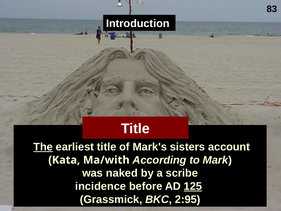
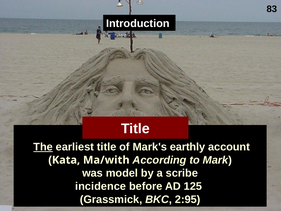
sisters: sisters -> earthly
naked: naked -> model
125 underline: present -> none
